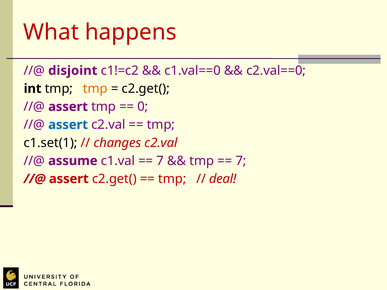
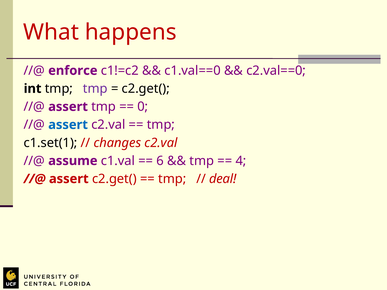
disjoint: disjoint -> enforce
tmp at (95, 89) colour: orange -> purple
7 at (160, 161): 7 -> 6
7 at (241, 161): 7 -> 4
